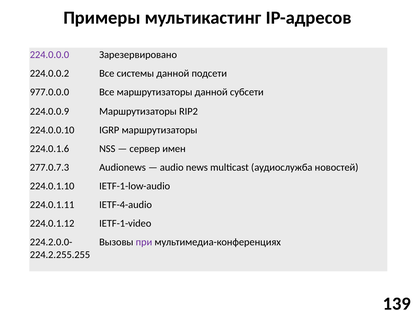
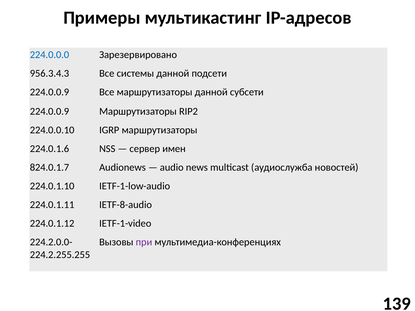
224.0.0.0 colour: purple -> blue
224.0.0.2: 224.0.0.2 -> 956.3.4.3
977.0.0.0 at (49, 92): 977.0.0.0 -> 224.0.0.9
277.0.7.3: 277.0.7.3 -> 824.0.1.7
IETF-4-audio: IETF-4-audio -> IETF-8-audio
